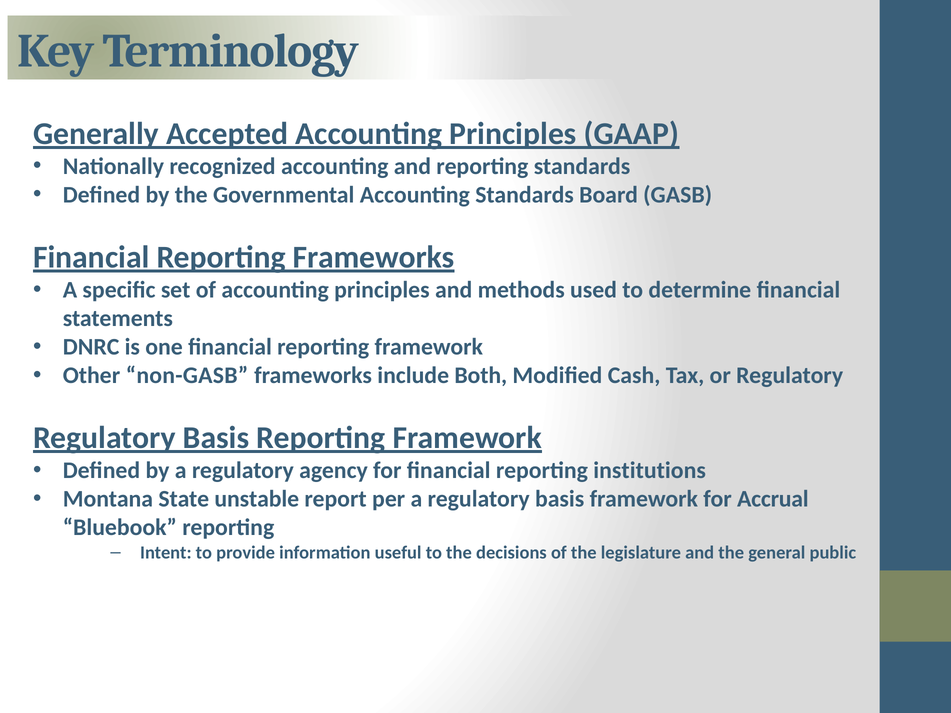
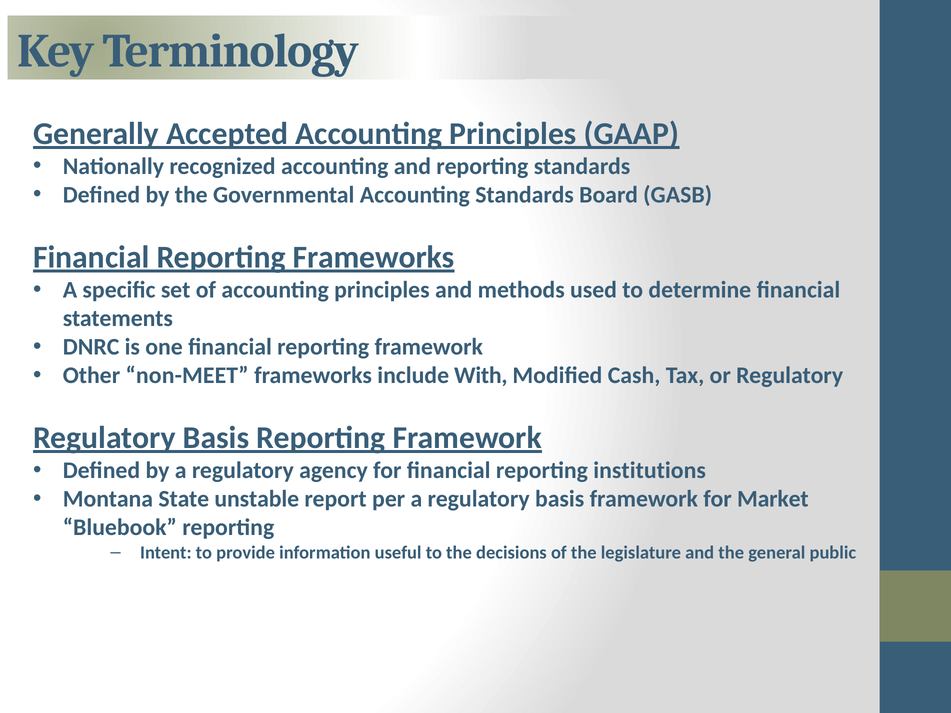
non-GASB: non-GASB -> non-MEET
Both: Both -> With
Accrual: Accrual -> Market
